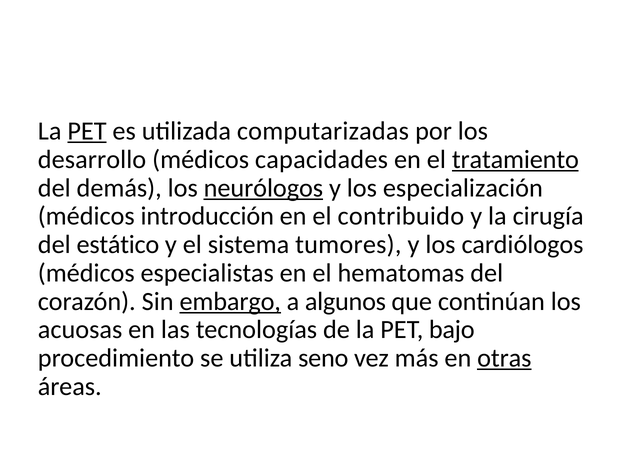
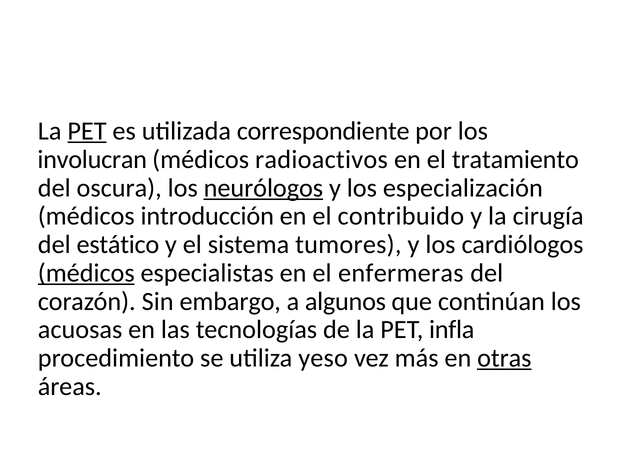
computarizadas: computarizadas -> correspondiente
desarrollo: desarrollo -> involucran
capacidades: capacidades -> radioactivos
tratamiento underline: present -> none
demás: demás -> oscura
médicos at (86, 273) underline: none -> present
hematomas: hematomas -> enfermeras
embargo underline: present -> none
bajo: bajo -> infla
seno: seno -> yeso
